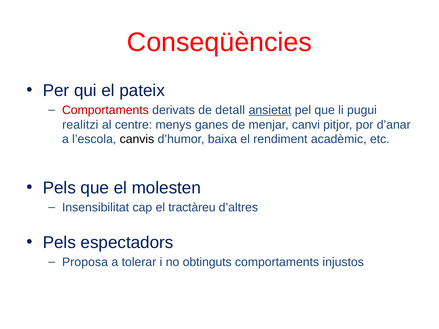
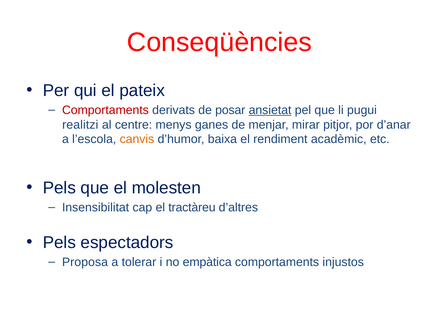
detall: detall -> posar
canvi: canvi -> mirar
canvis colour: black -> orange
obtinguts: obtinguts -> empàtica
